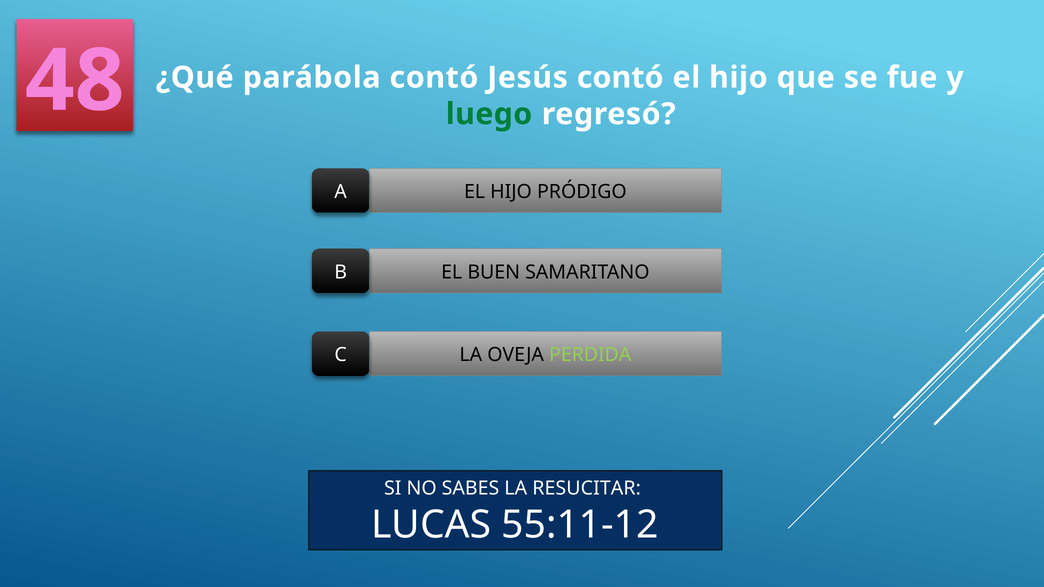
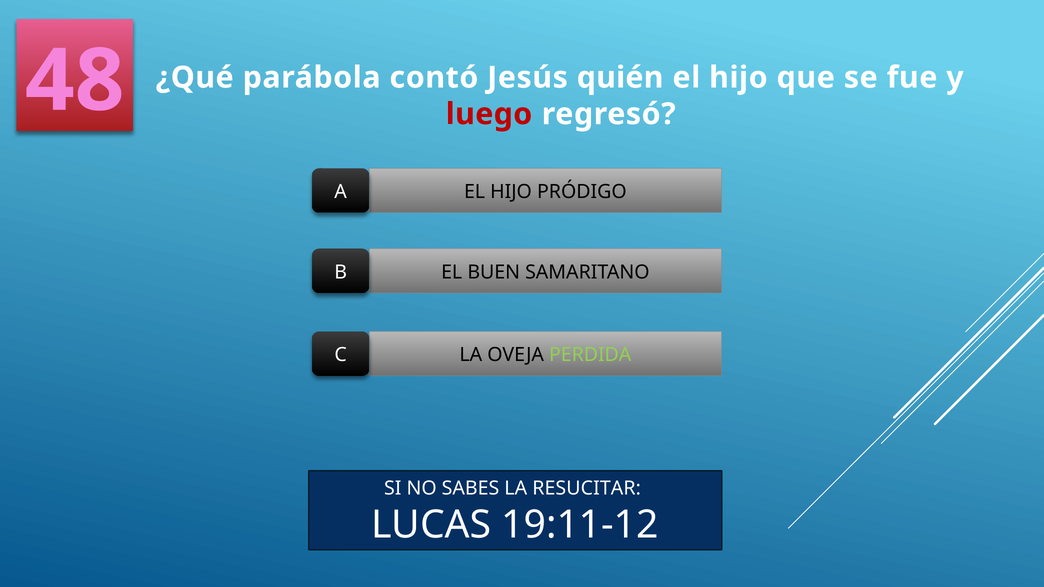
Jesús contó: contó -> quién
luego colour: green -> red
55:11-12: 55:11-12 -> 19:11-12
